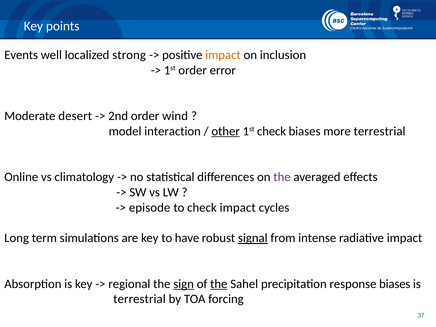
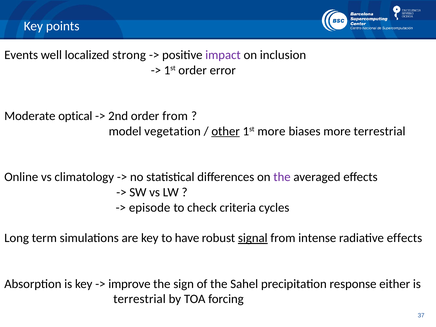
impact at (223, 55) colour: orange -> purple
desert: desert -> optical
order wind: wind -> from
interaction: interaction -> vegetation
1st check: check -> more
check impact: impact -> criteria
radiative impact: impact -> effects
regional: regional -> improve
sign underline: present -> none
the at (219, 284) underline: present -> none
response biases: biases -> either
